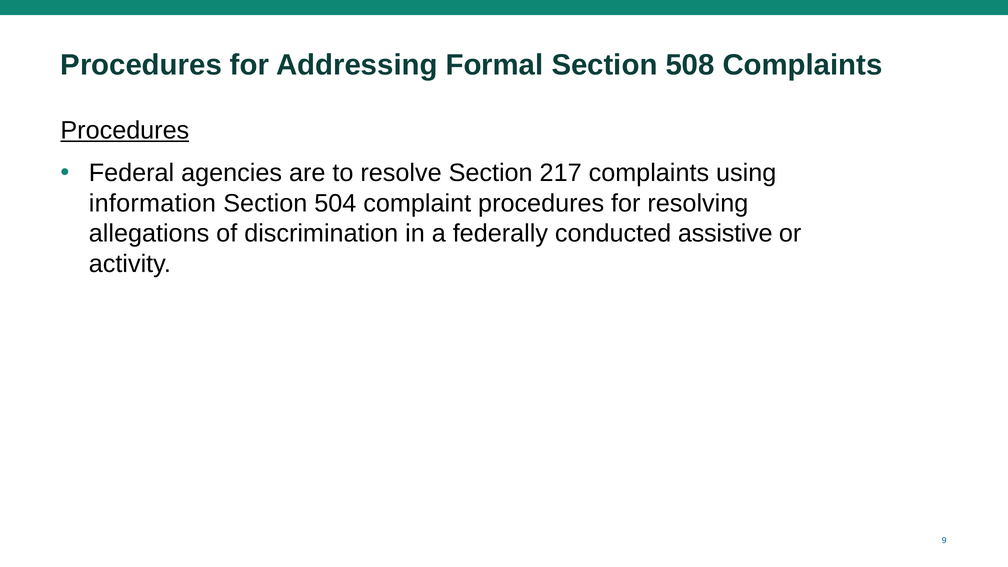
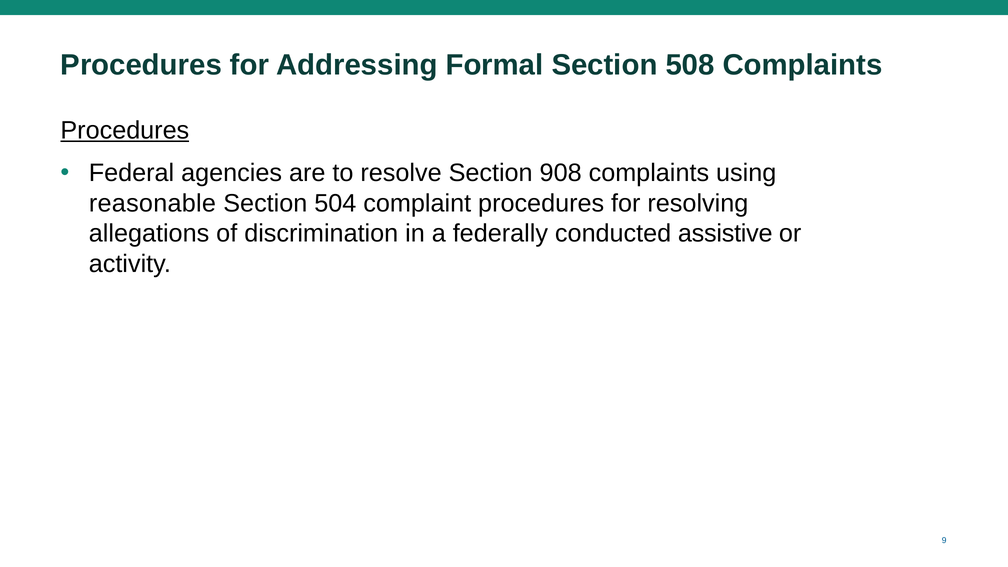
217: 217 -> 908
information: information -> reasonable
